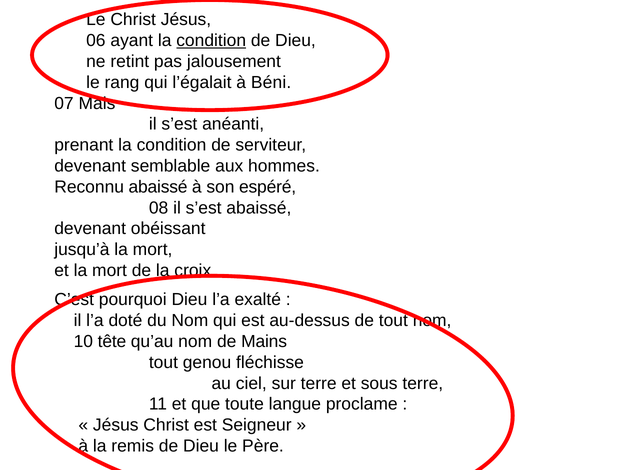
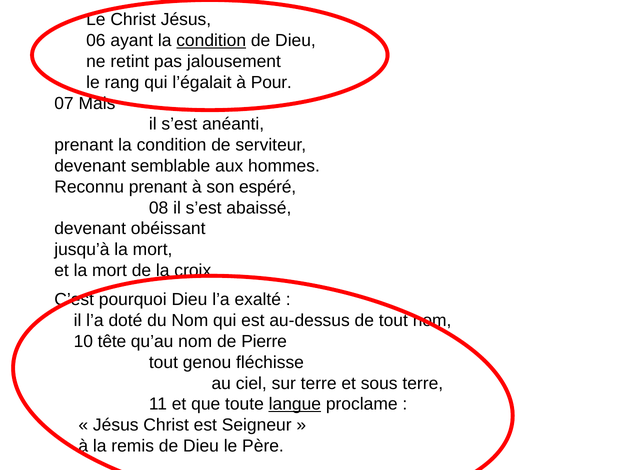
Béni: Béni -> Pour
Reconnu abaissé: abaissé -> prenant
Mains: Mains -> Pierre
langue underline: none -> present
